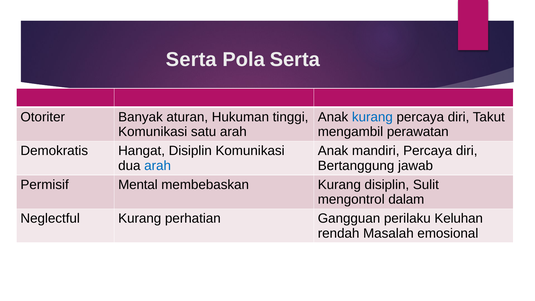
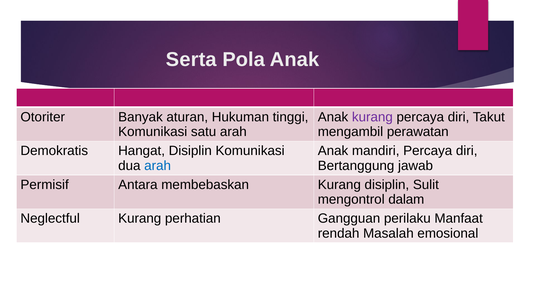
Pola Serta: Serta -> Anak
kurang at (372, 117) colour: blue -> purple
Mental: Mental -> Antara
Keluhan: Keluhan -> Manfaat
